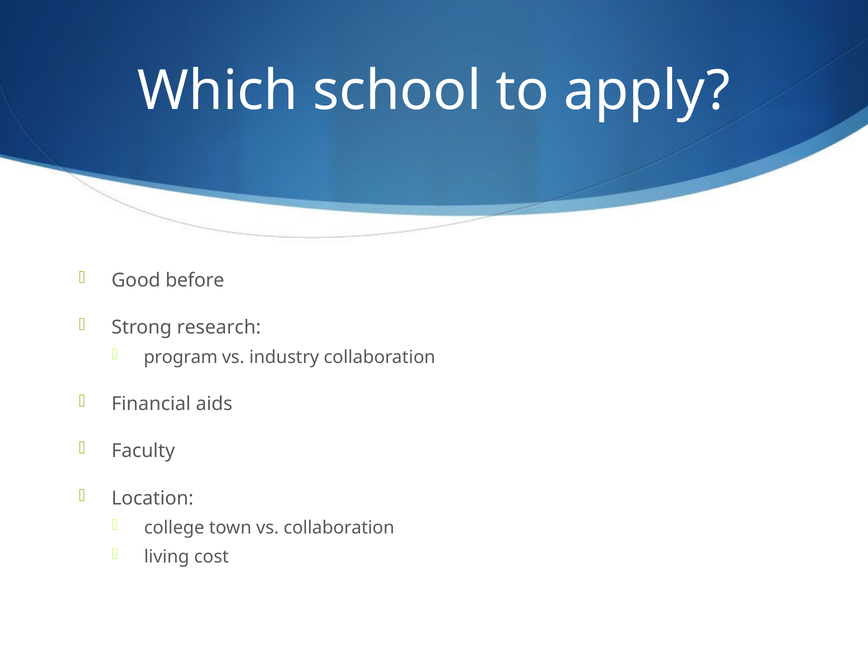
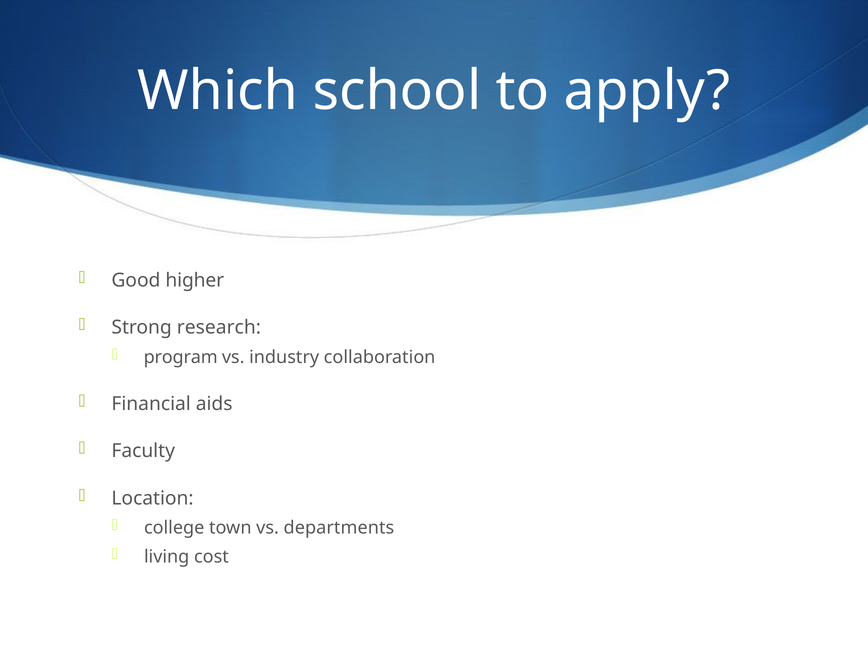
before: before -> higher
vs collaboration: collaboration -> departments
